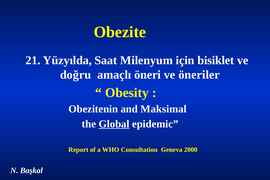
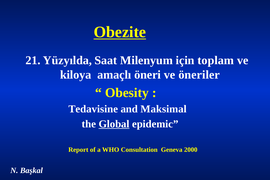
Obezite underline: none -> present
bisiklet: bisiklet -> toplam
doğru: doğru -> kiloya
Obezitenin: Obezitenin -> Tedavisine
